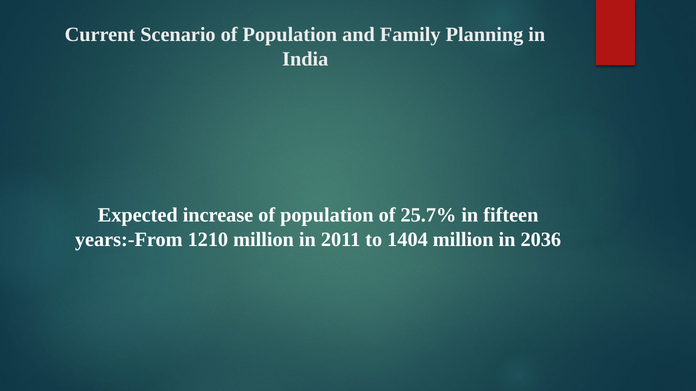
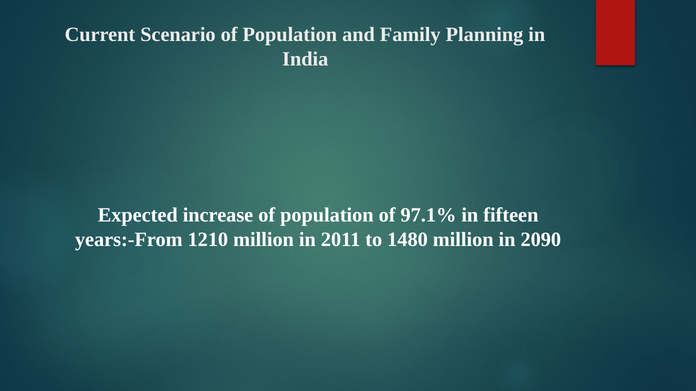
25.7%: 25.7% -> 97.1%
1404: 1404 -> 1480
2036: 2036 -> 2090
